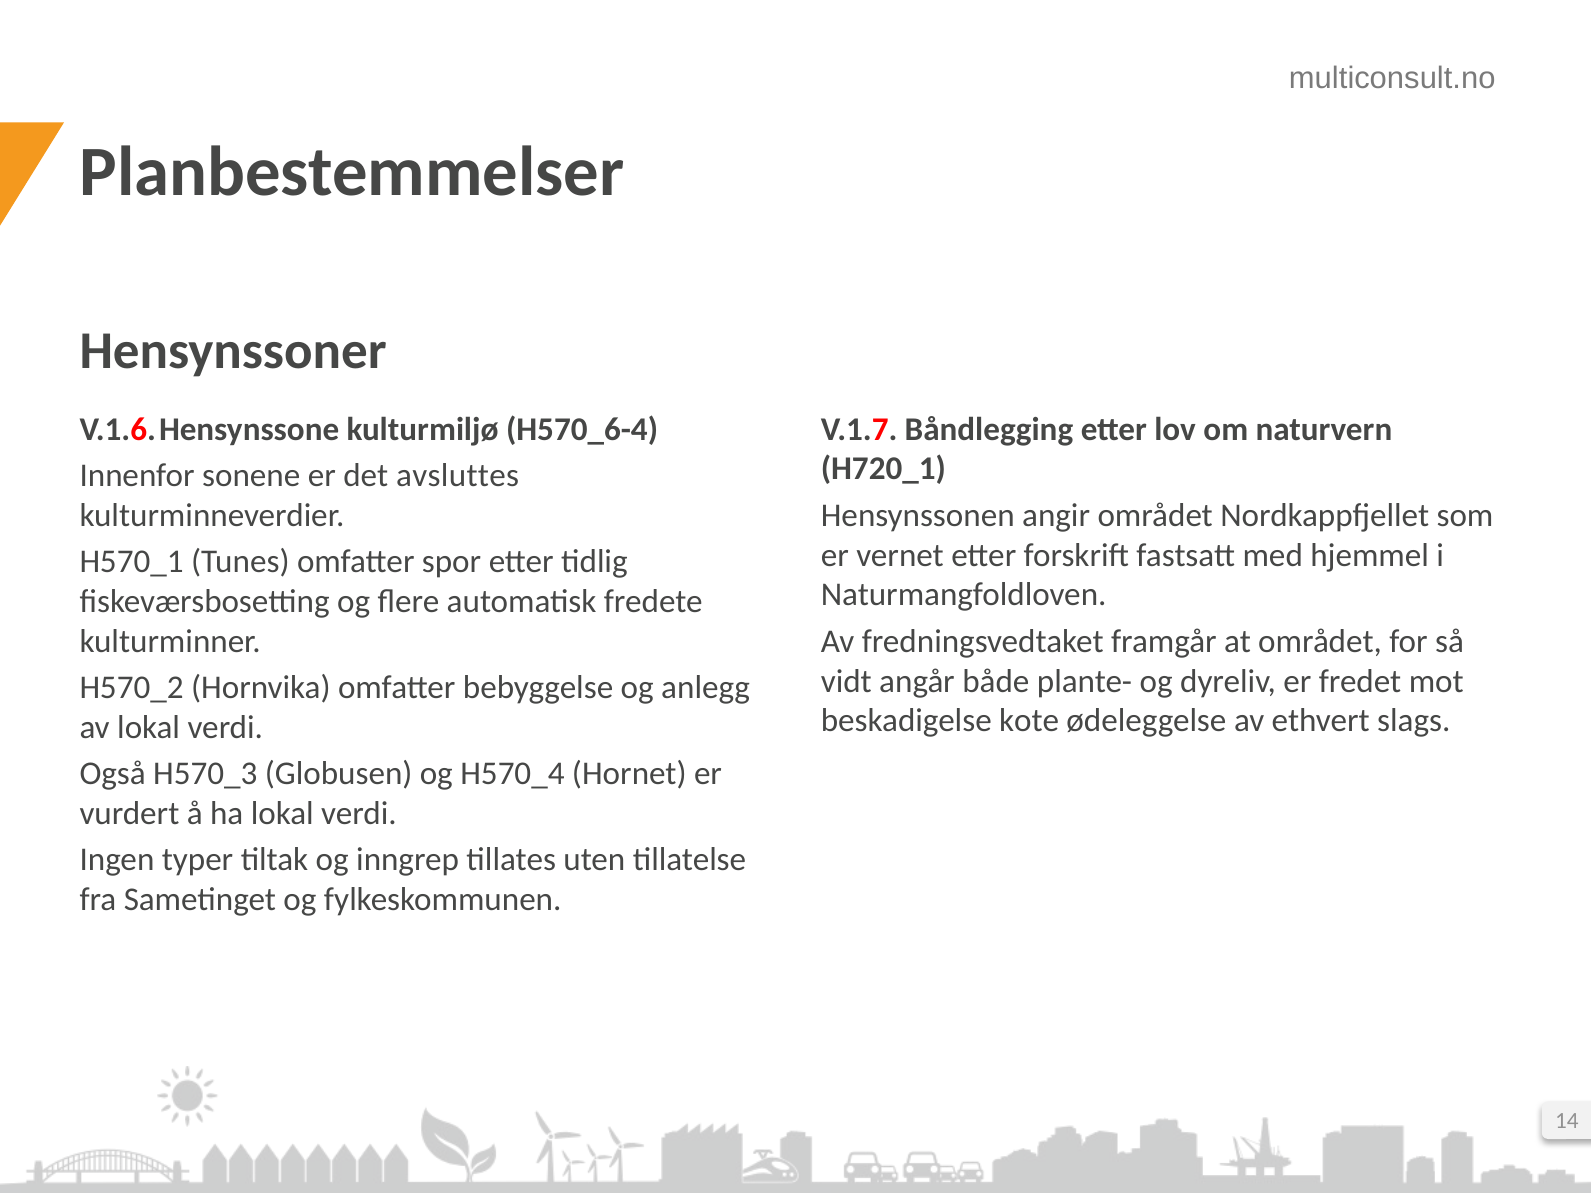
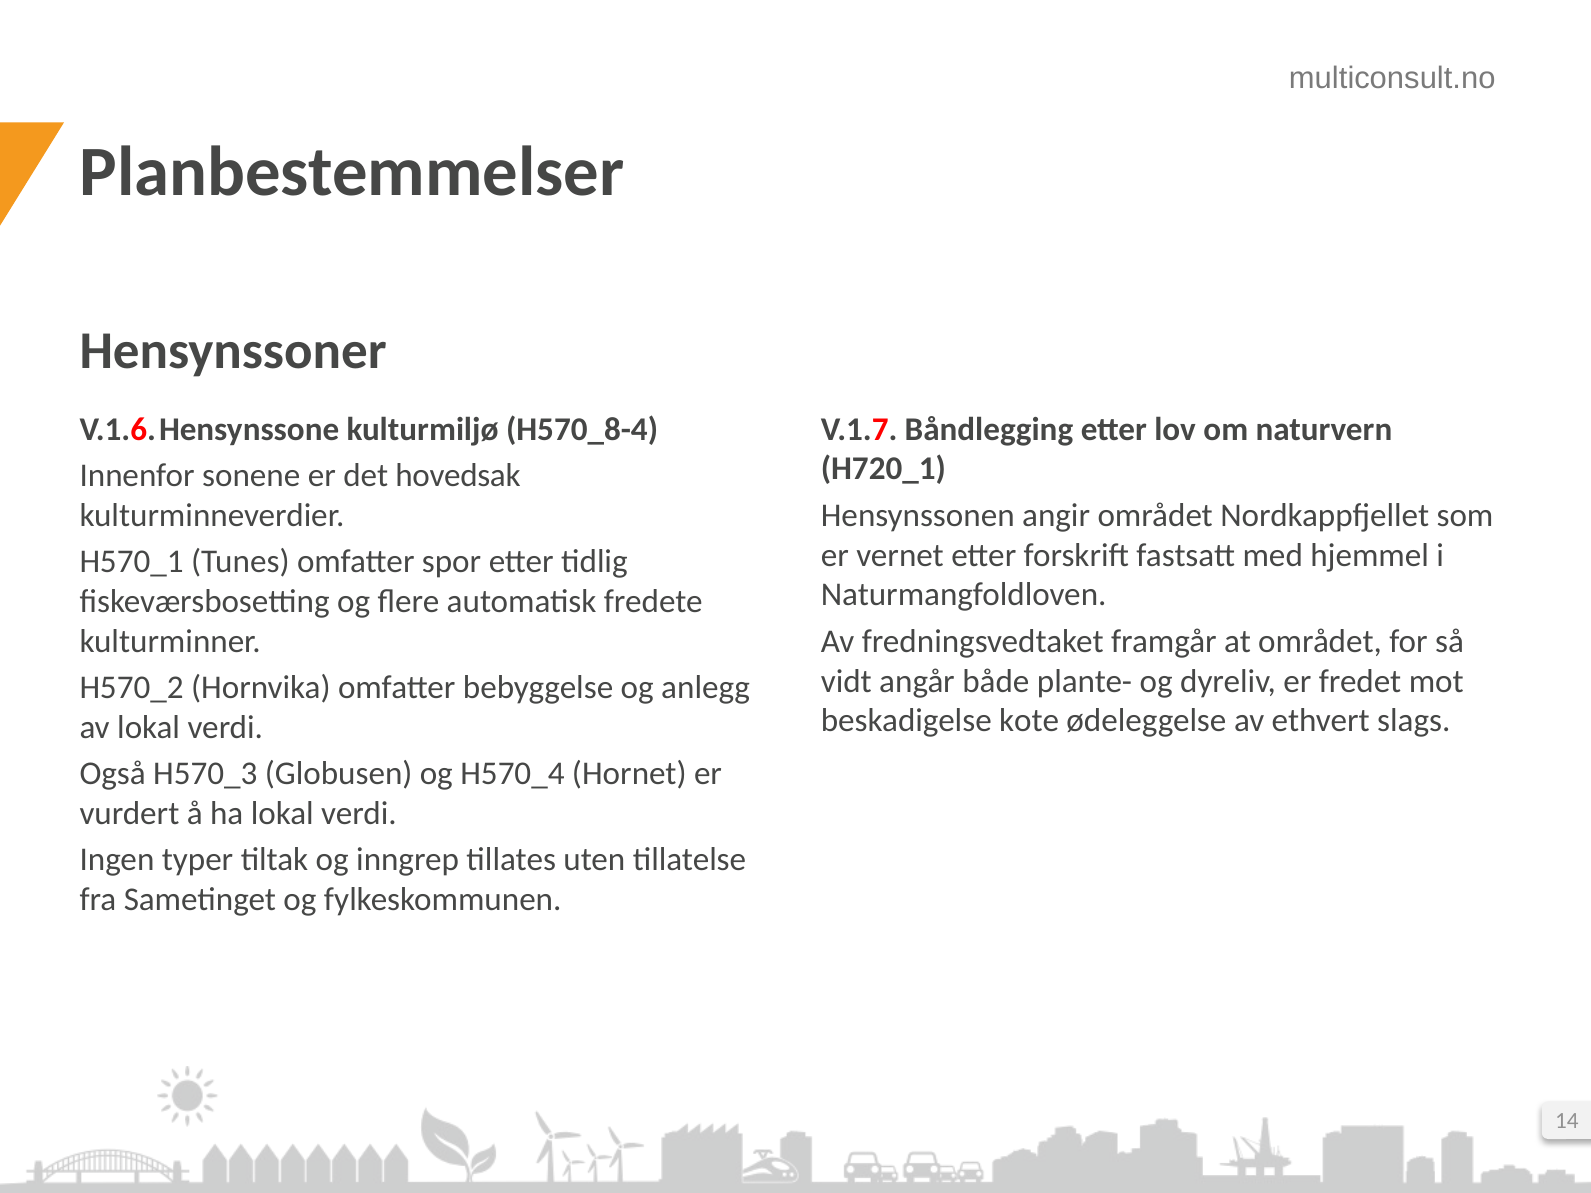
H570_6-4: H570_6-4 -> H570_8-4
avsluttes: avsluttes -> hovedsak
